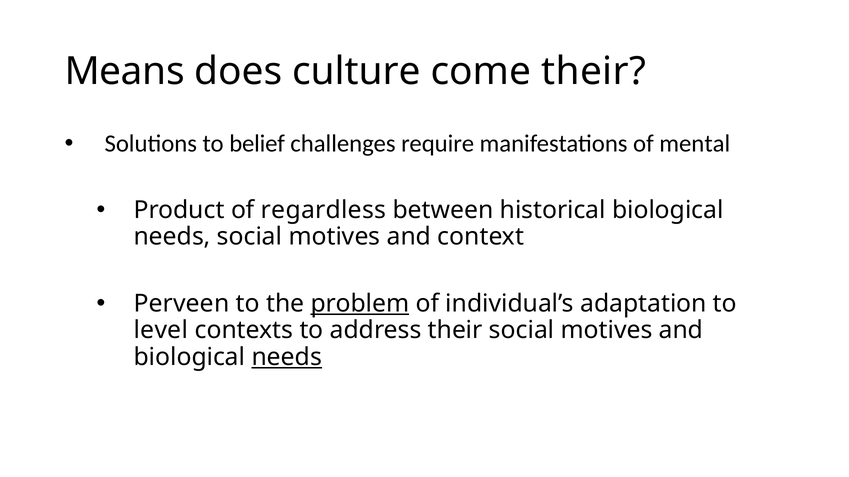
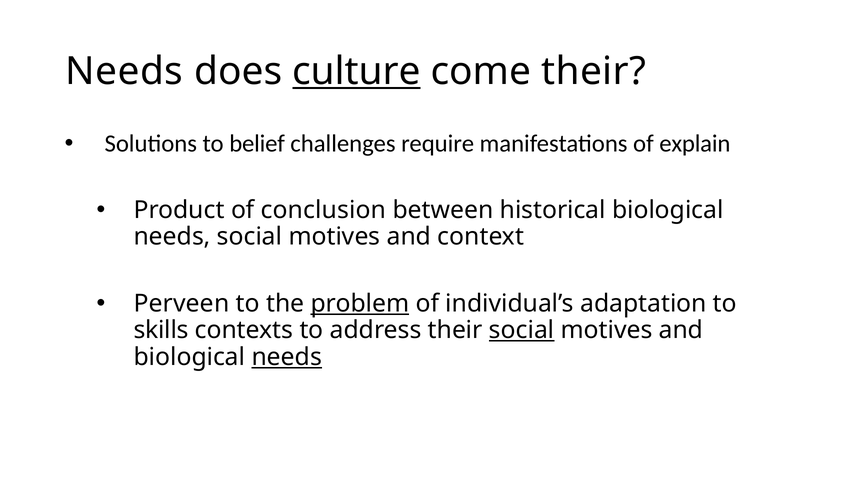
Means at (125, 71): Means -> Needs
culture underline: none -> present
mental: mental -> explain
regardless: regardless -> conclusion
level: level -> skills
social at (522, 331) underline: none -> present
